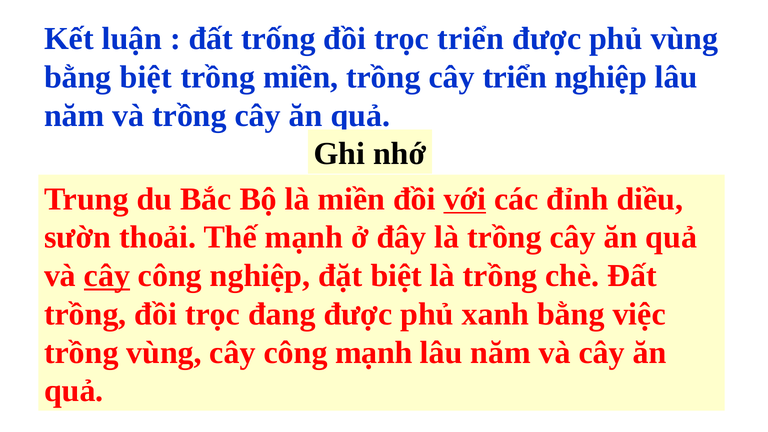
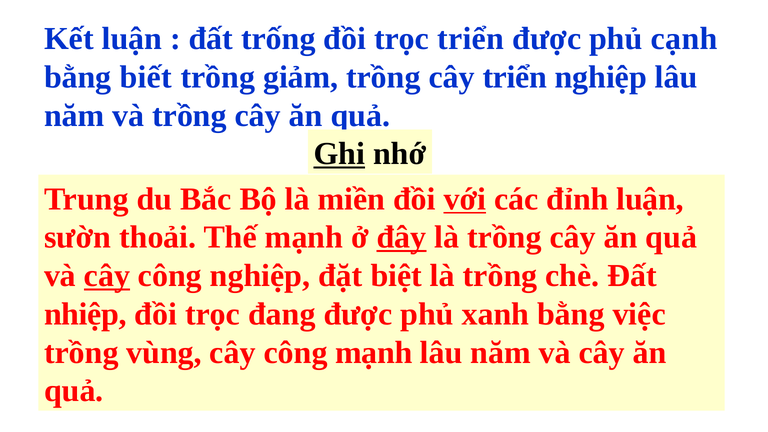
phủ vùng: vùng -> cạnh
bằng biệt: biệt -> biết
trồng miền: miền -> giảm
Ghi underline: none -> present
đỉnh diều: diều -> luận
đây underline: none -> present
trồng at (85, 314): trồng -> nhiệp
